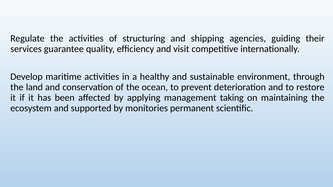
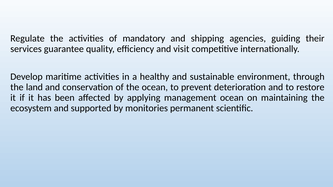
structuring: structuring -> mandatory
management taking: taking -> ocean
